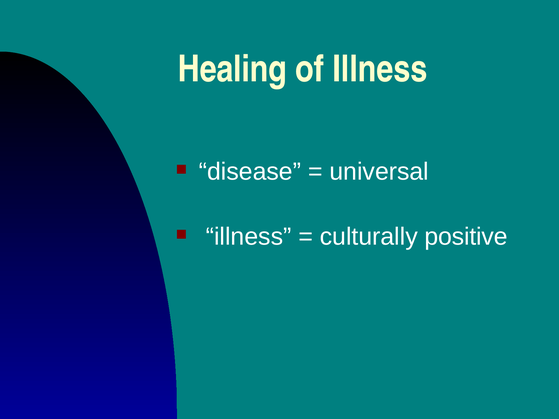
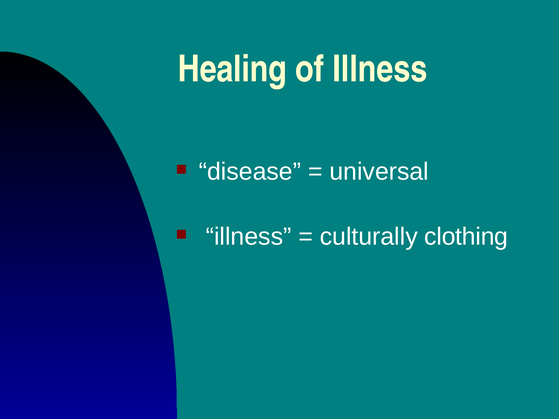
positive: positive -> clothing
